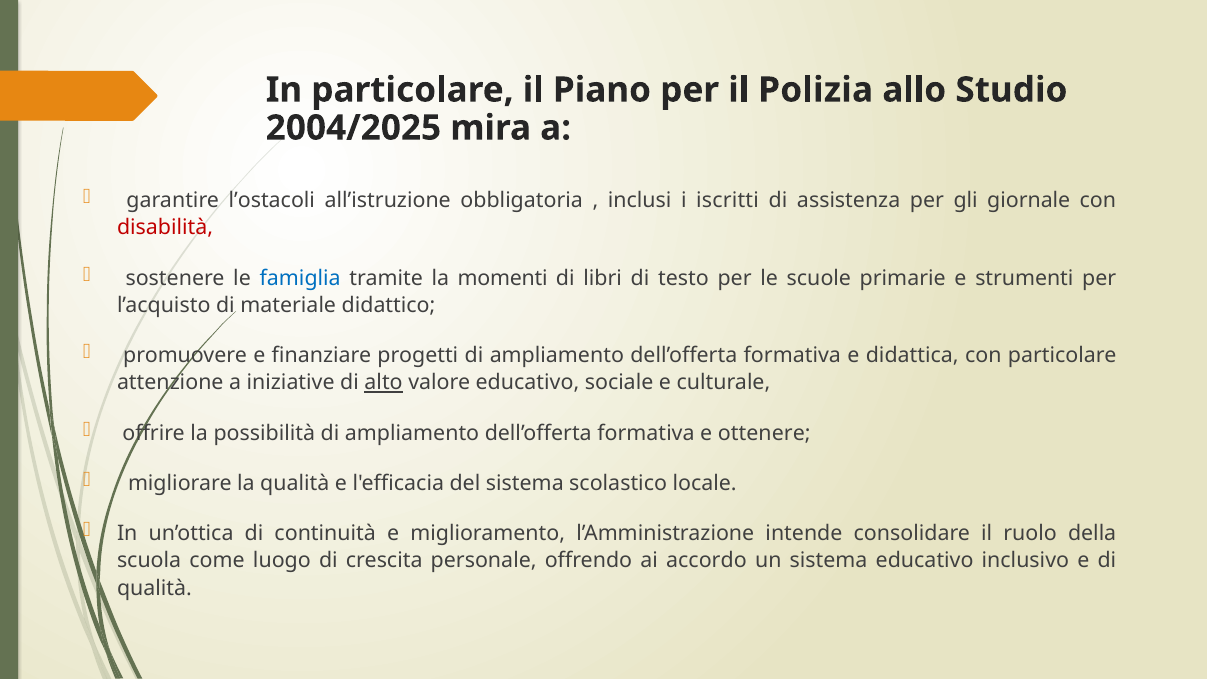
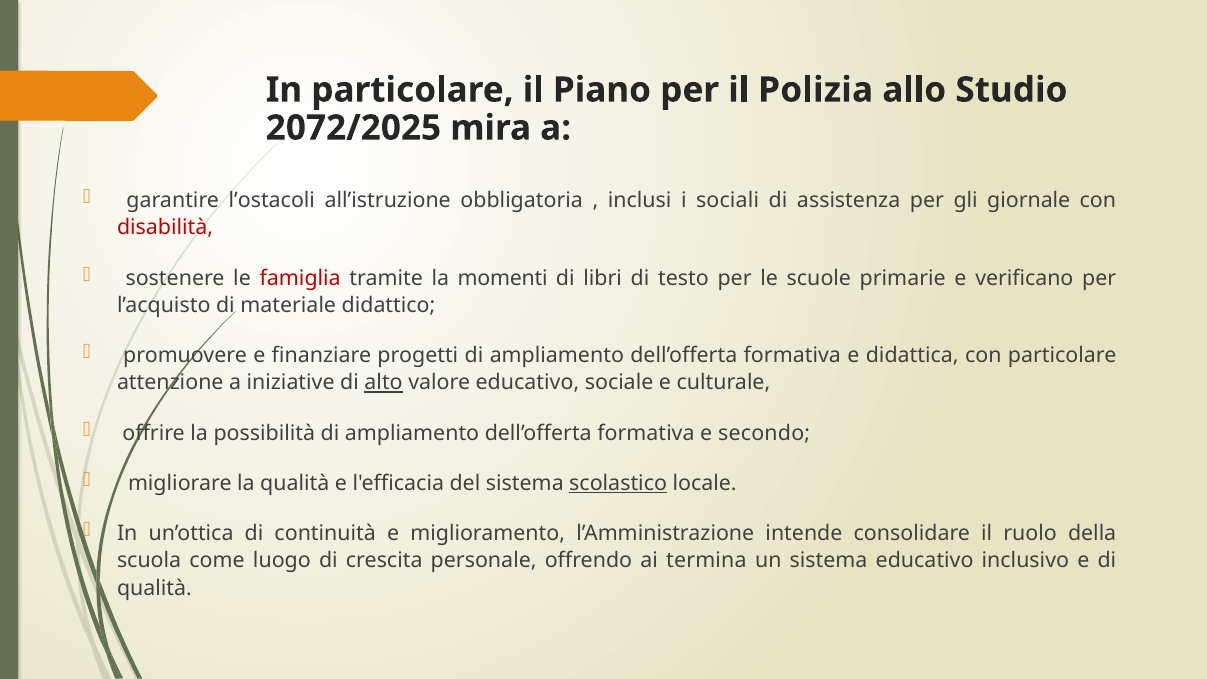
2004/2025: 2004/2025 -> 2072/2025
iscritti: iscritti -> sociali
famiglia colour: blue -> red
strumenti: strumenti -> verificano
ottenere: ottenere -> secondo
scolastico underline: none -> present
accordo: accordo -> termina
